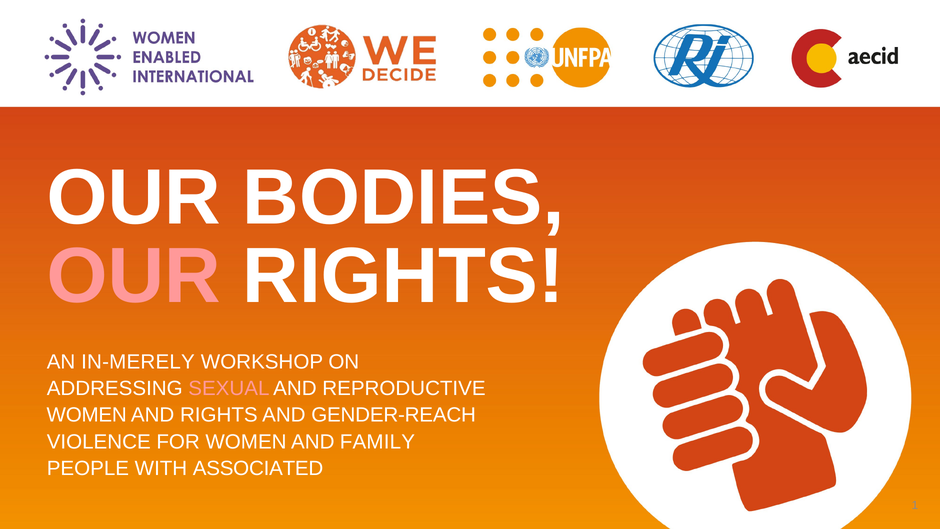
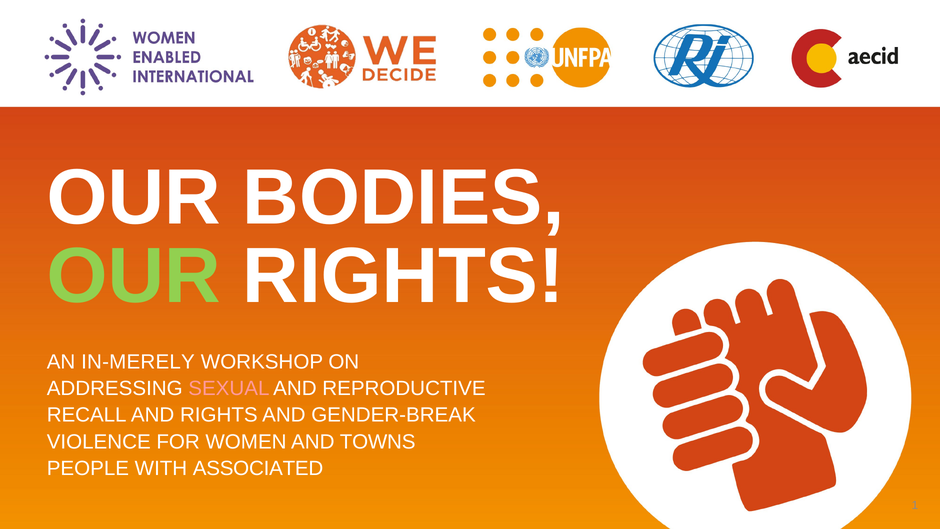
OUR at (134, 276) colour: pink -> light green
WOMEN at (87, 415): WOMEN -> RECALL
GENDER-REACH: GENDER-REACH -> GENDER-BREAK
FAMILY: FAMILY -> TOWNS
